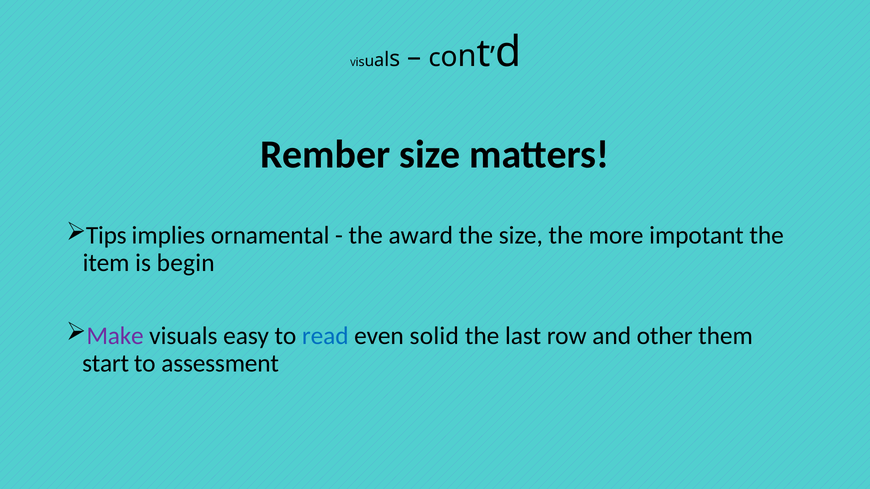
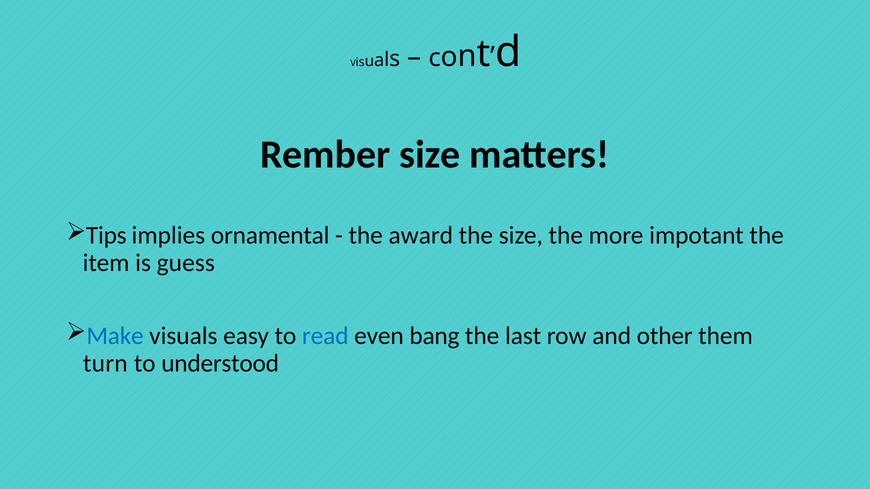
begin: begin -> guess
Make colour: purple -> blue
solid: solid -> bang
start: start -> turn
assessment: assessment -> understood
